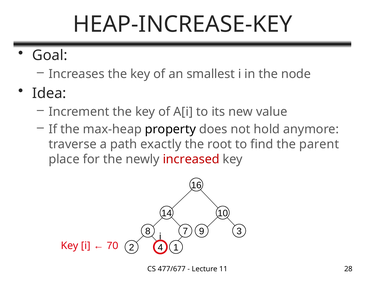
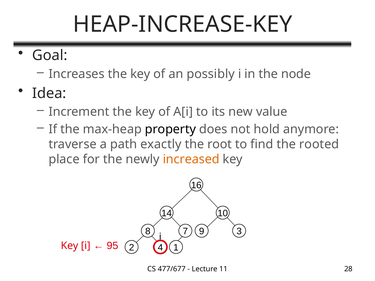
smallest: smallest -> possibly
parent: parent -> rooted
increased colour: red -> orange
70: 70 -> 95
